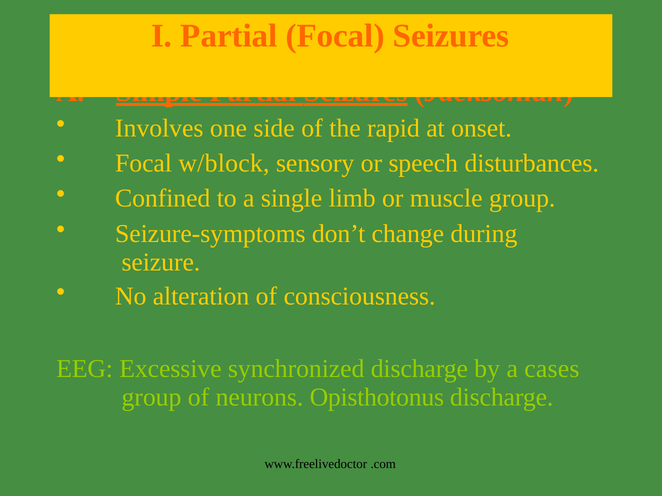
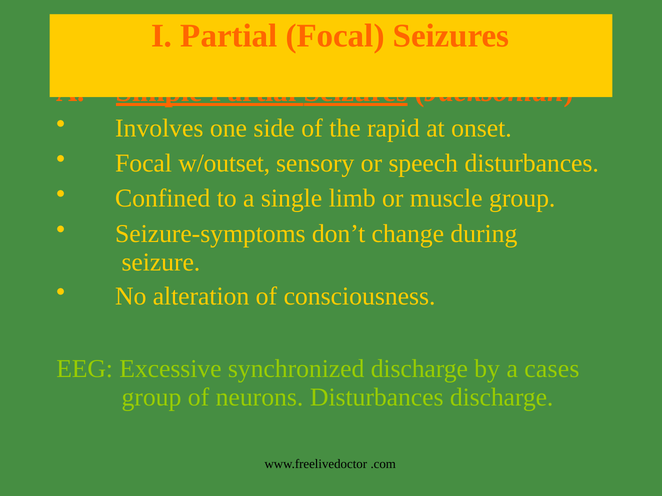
w/block: w/block -> w/outset
neurons Opisthotonus: Opisthotonus -> Disturbances
